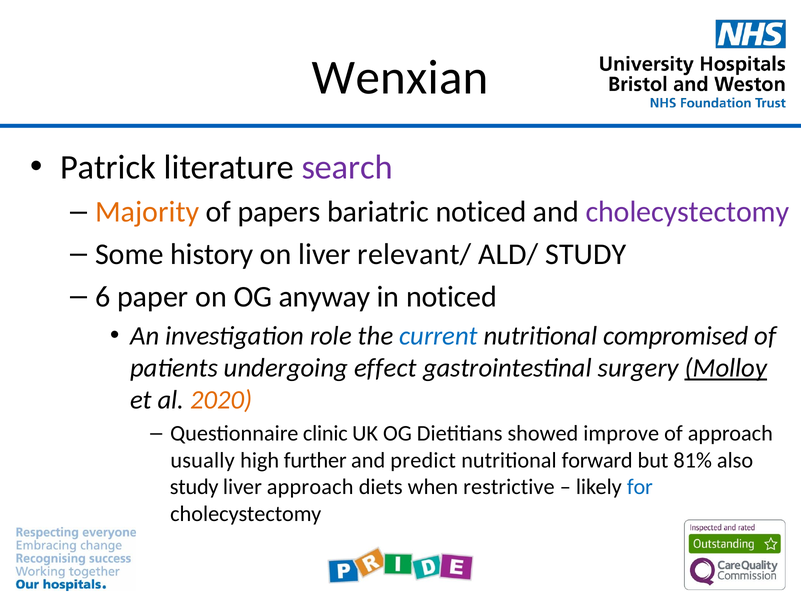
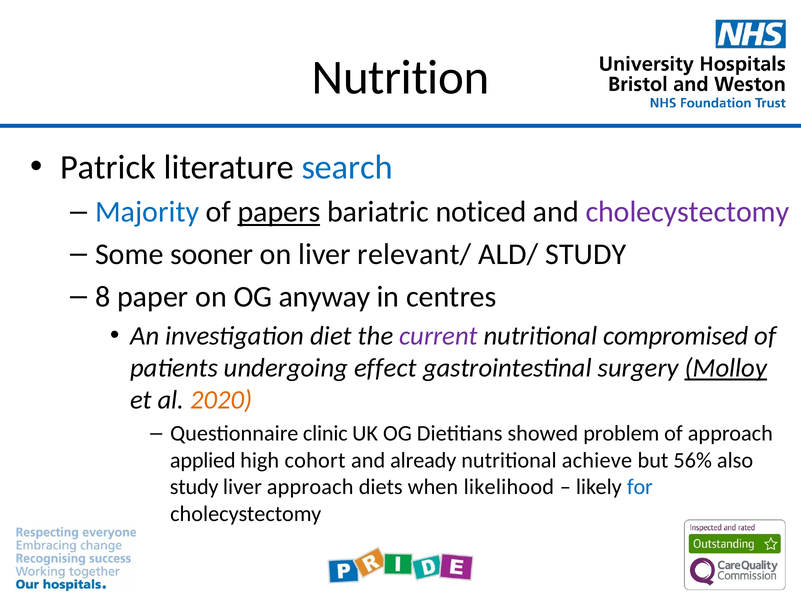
Wenxian: Wenxian -> Nutrition
search colour: purple -> blue
Majority colour: orange -> blue
papers underline: none -> present
history: history -> sooner
6: 6 -> 8
in noticed: noticed -> centres
role: role -> diet
current colour: blue -> purple
improve: improve -> problem
usually: usually -> applied
further: further -> cohort
predict: predict -> already
forward: forward -> achieve
81%: 81% -> 56%
restrictive: restrictive -> likelihood
